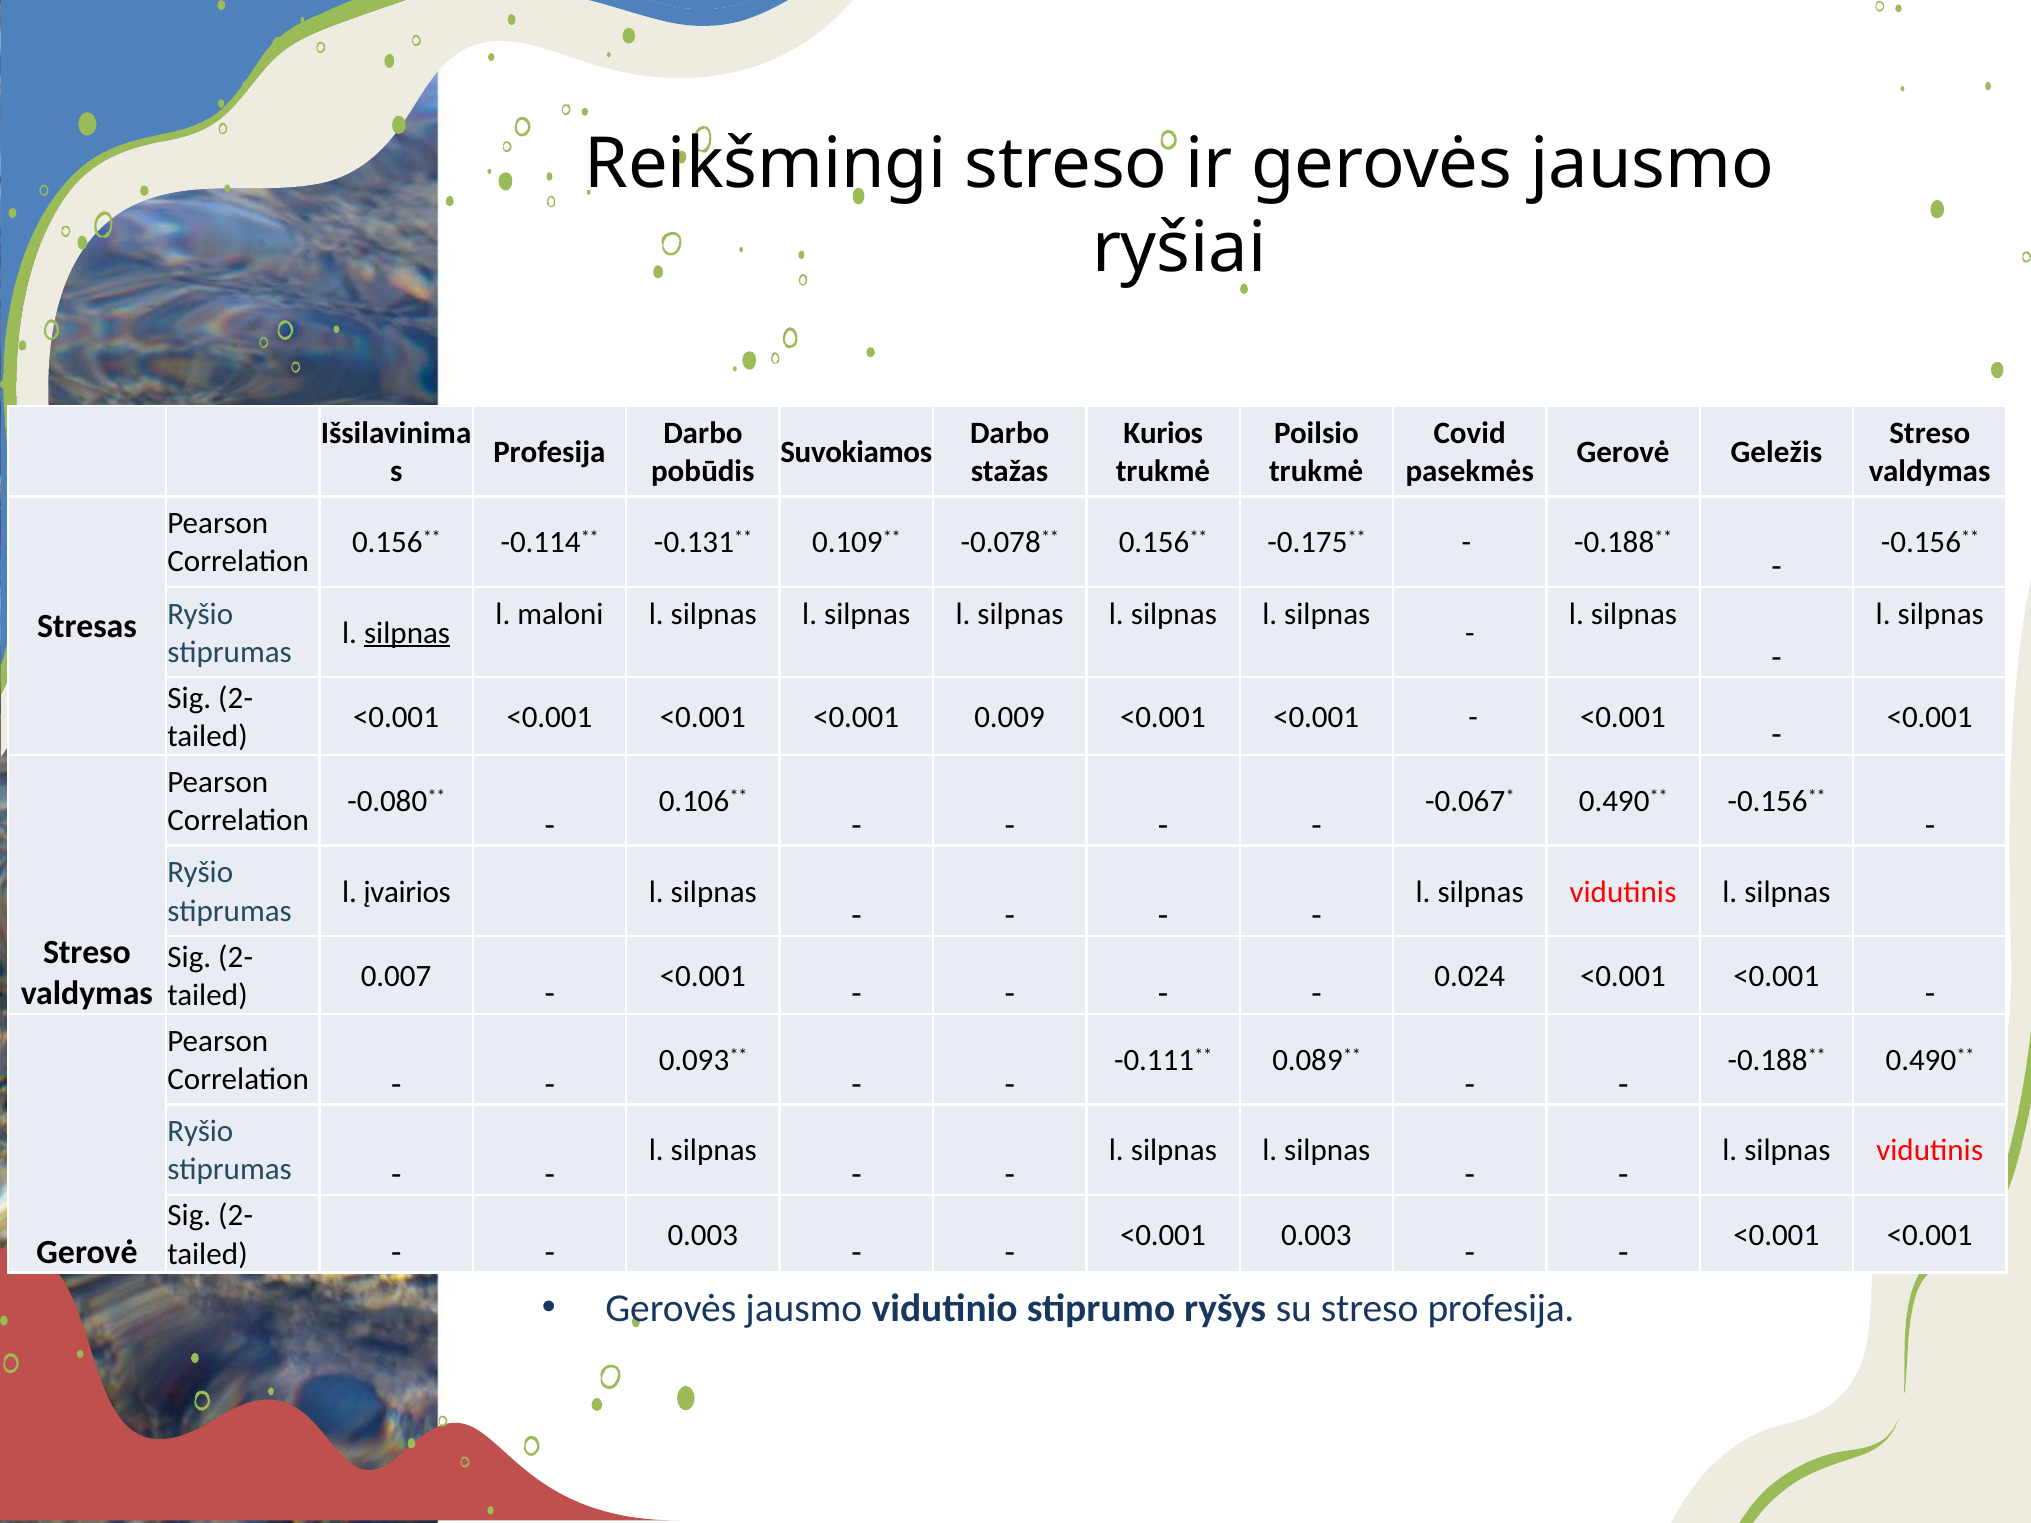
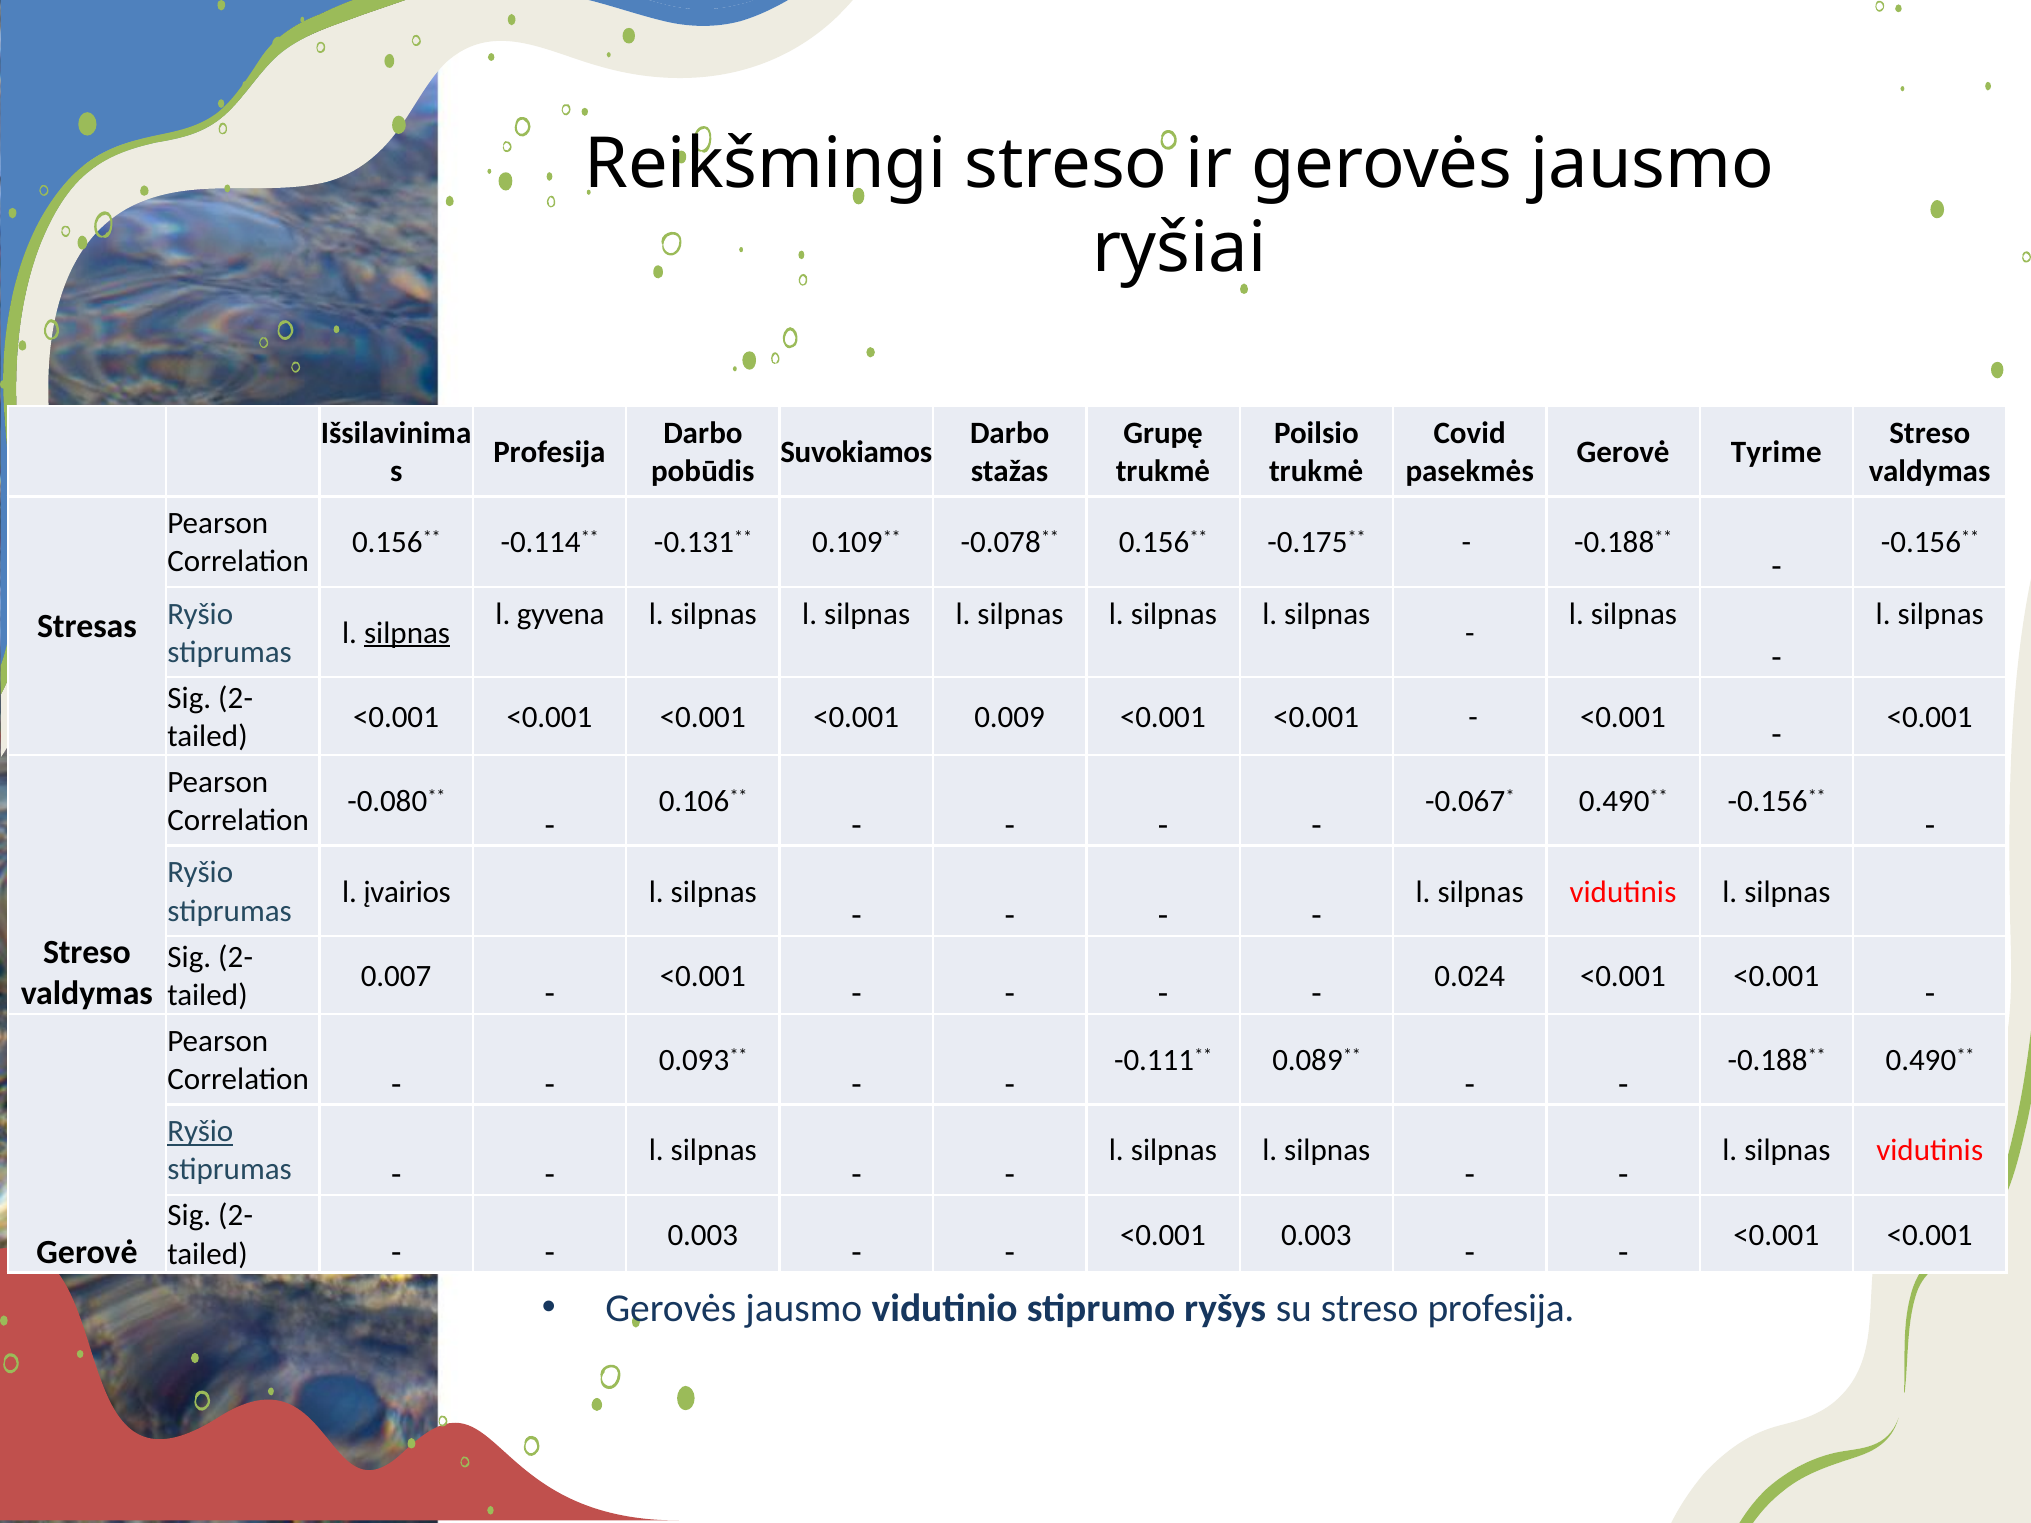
Kurios: Kurios -> Grupę
Geležis: Geležis -> Tyrime
maloni: maloni -> gyvena
Ryšio at (200, 1132) underline: none -> present
